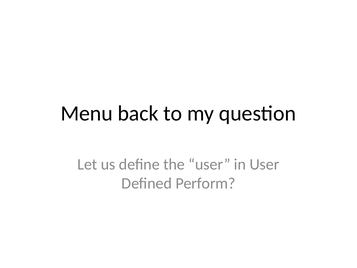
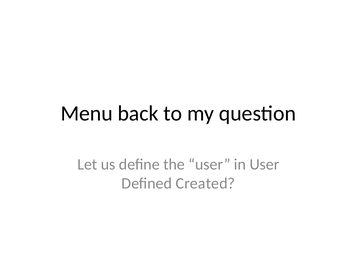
Perform: Perform -> Created
